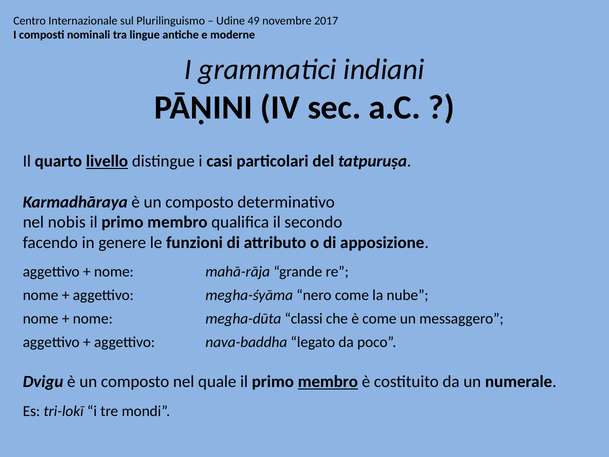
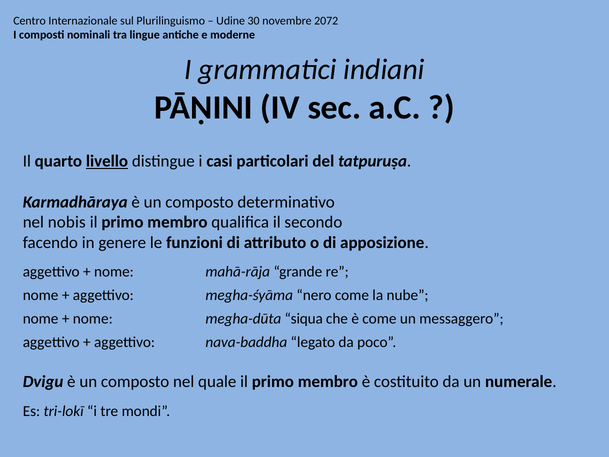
49: 49 -> 30
2017: 2017 -> 2072
classi: classi -> siqua
membro at (328, 382) underline: present -> none
